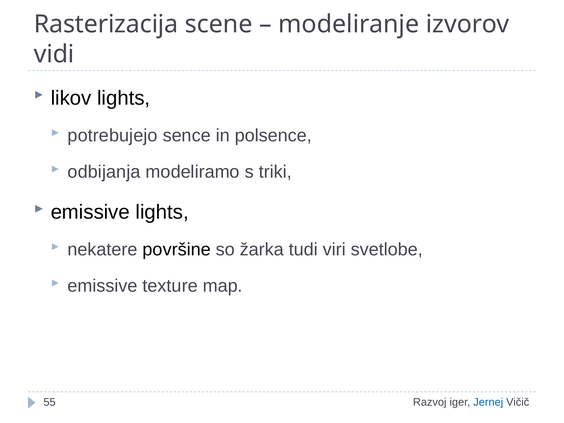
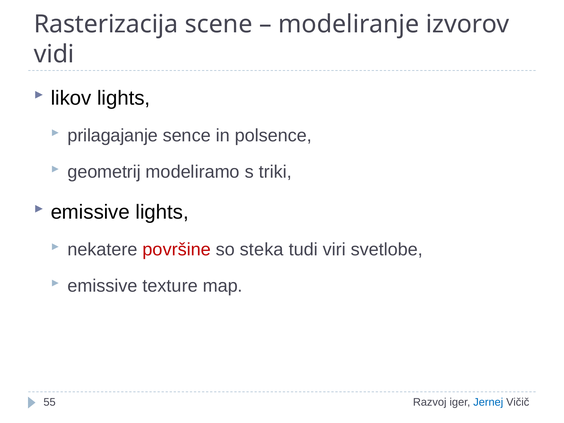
potrebujejo: potrebujejo -> prilagajanje
odbijanja: odbijanja -> geometrij
površine colour: black -> red
žarka: žarka -> steka
